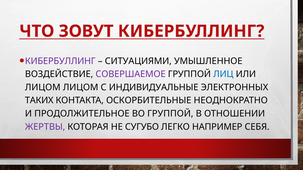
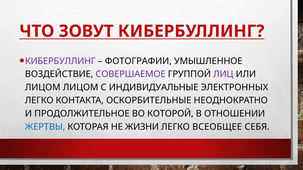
СИТУАЦИЯМИ: СИТУАЦИЯМИ -> ФОТОГРАФИИ
ЛИЦ colour: blue -> purple
ТАКИХ at (39, 101): ТАКИХ -> ЛЕГКО
ВО ГРУППОЙ: ГРУППОЙ -> КОТОРОЙ
ЖЕРТВЫ colour: purple -> blue
СУГУБО: СУГУБО -> ЖИЗНИ
НАПРИМЕР: НАПРИМЕР -> ВСЕОБЩЕЕ
